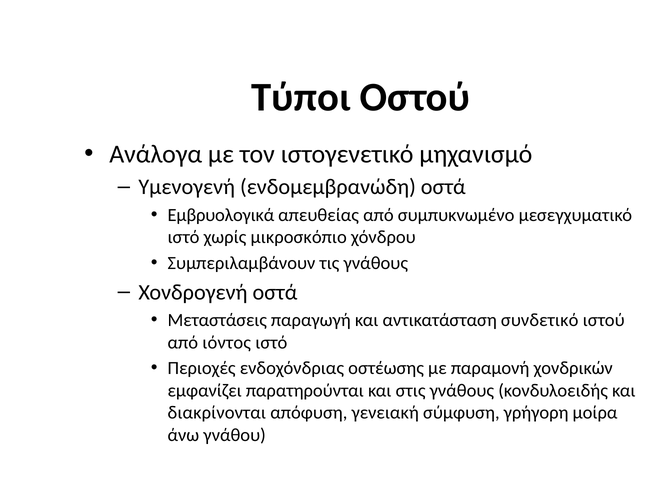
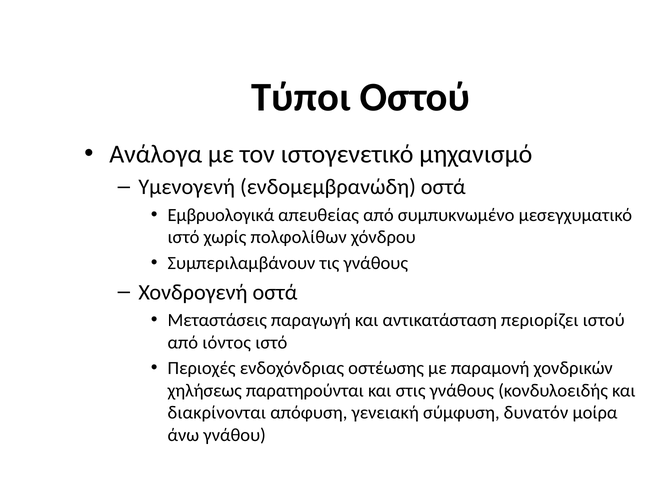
μικροσκόπιο: μικροσκόπιο -> πολφολίθων
συνδετικό: συνδετικό -> περιορίζει
εμφανίζει: εμφανίζει -> χηλήσεως
γρήγορη: γρήγορη -> δυνατόν
